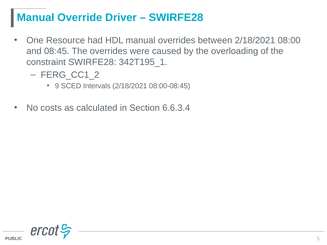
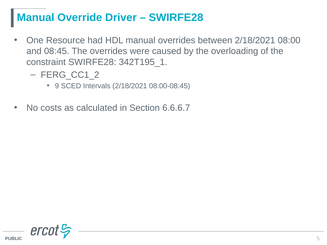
6.6.3.4: 6.6.3.4 -> 6.6.6.7
